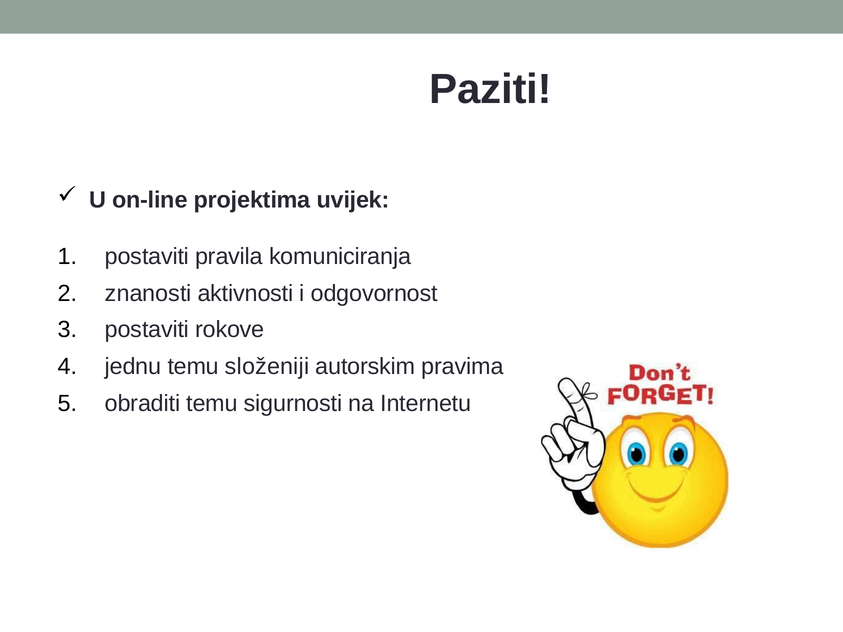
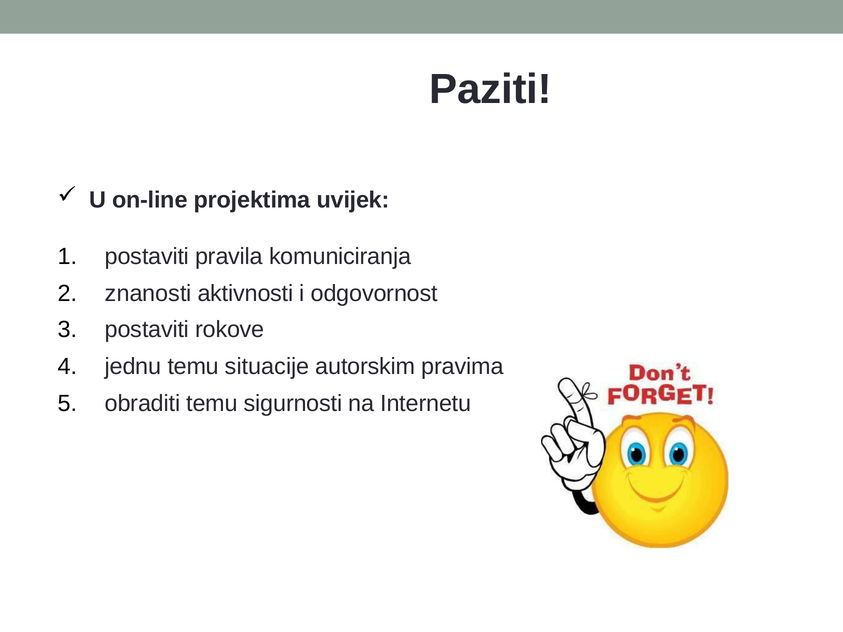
složeniji: složeniji -> situacije
